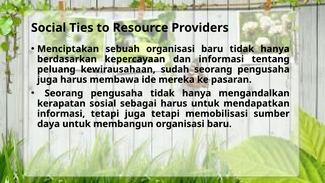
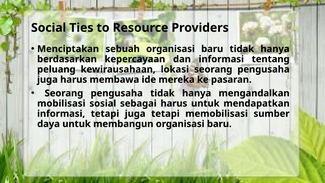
sudah: sudah -> lokasi
kerapatan: kerapatan -> mobilisasi
